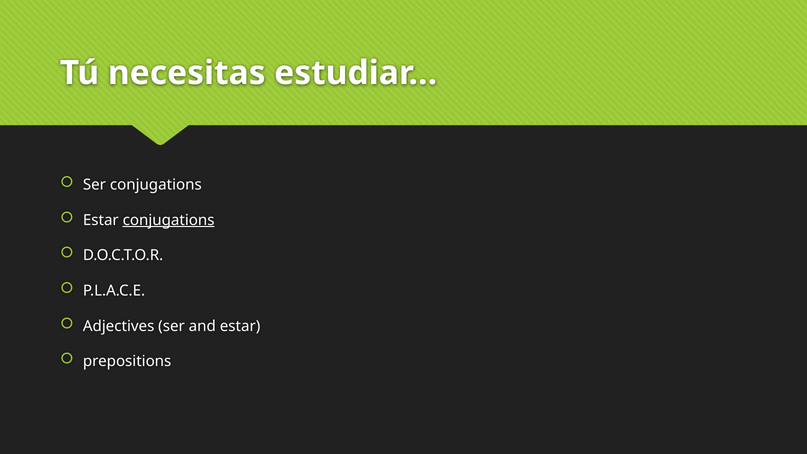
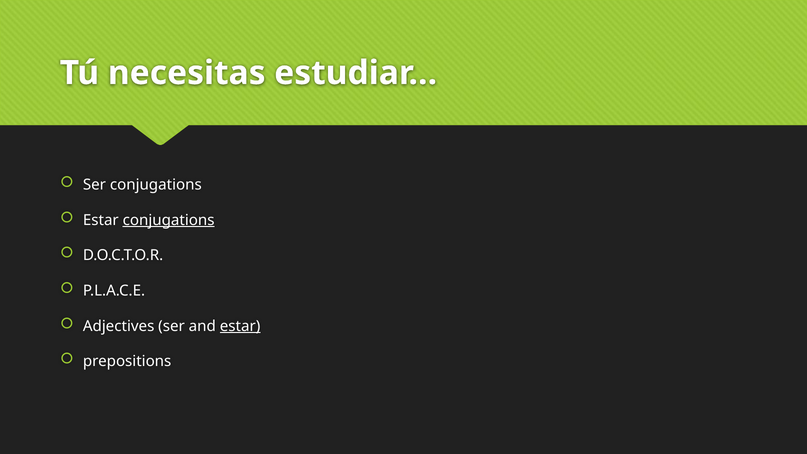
estar at (240, 326) underline: none -> present
